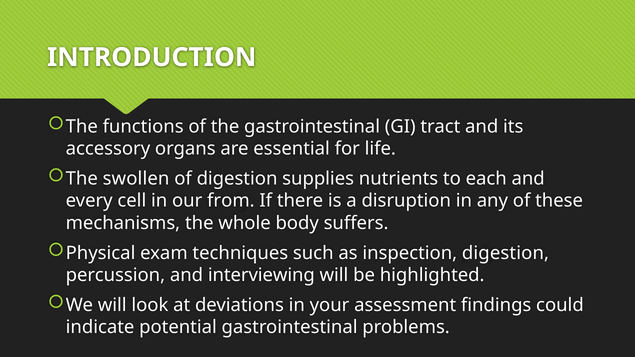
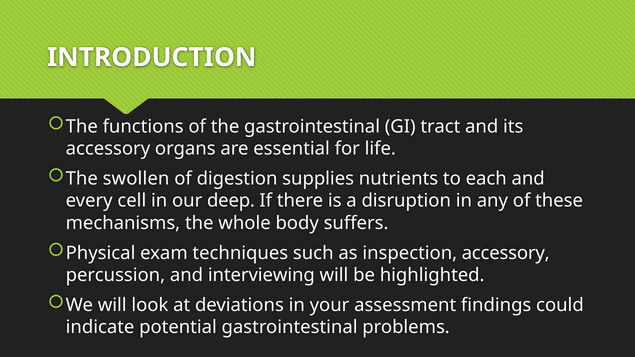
from: from -> deep
inspection digestion: digestion -> accessory
